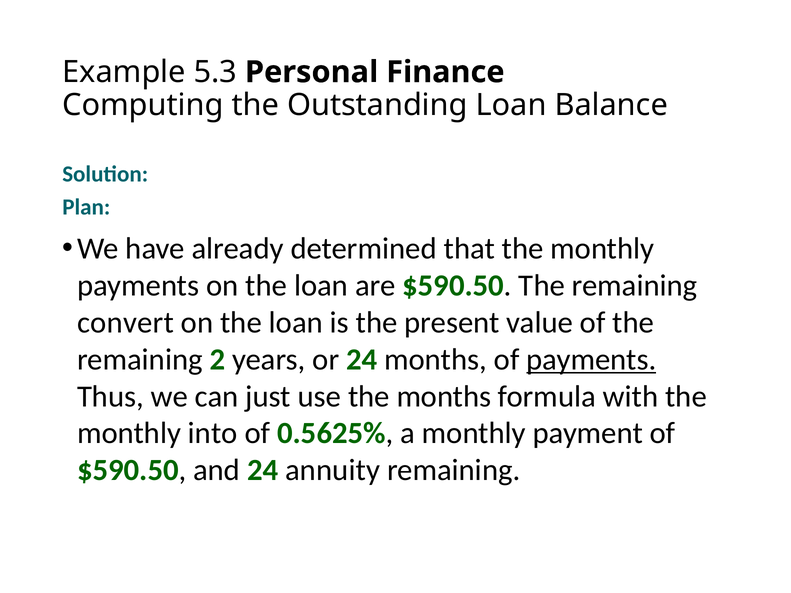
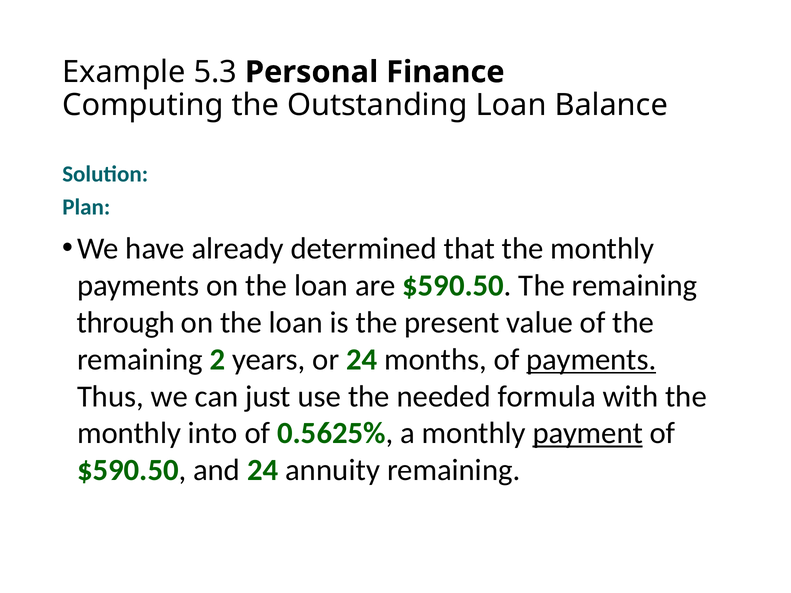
convert: convert -> through
the months: months -> needed
payment underline: none -> present
